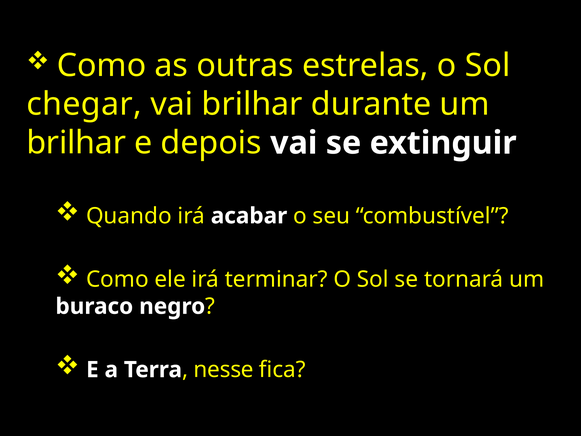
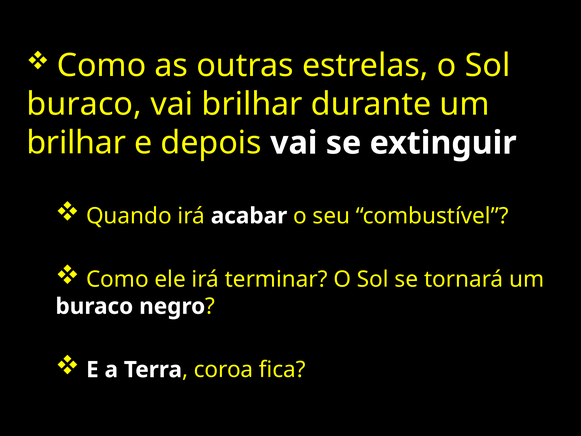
chegar at (84, 104): chegar -> buraco
nesse: nesse -> coroa
